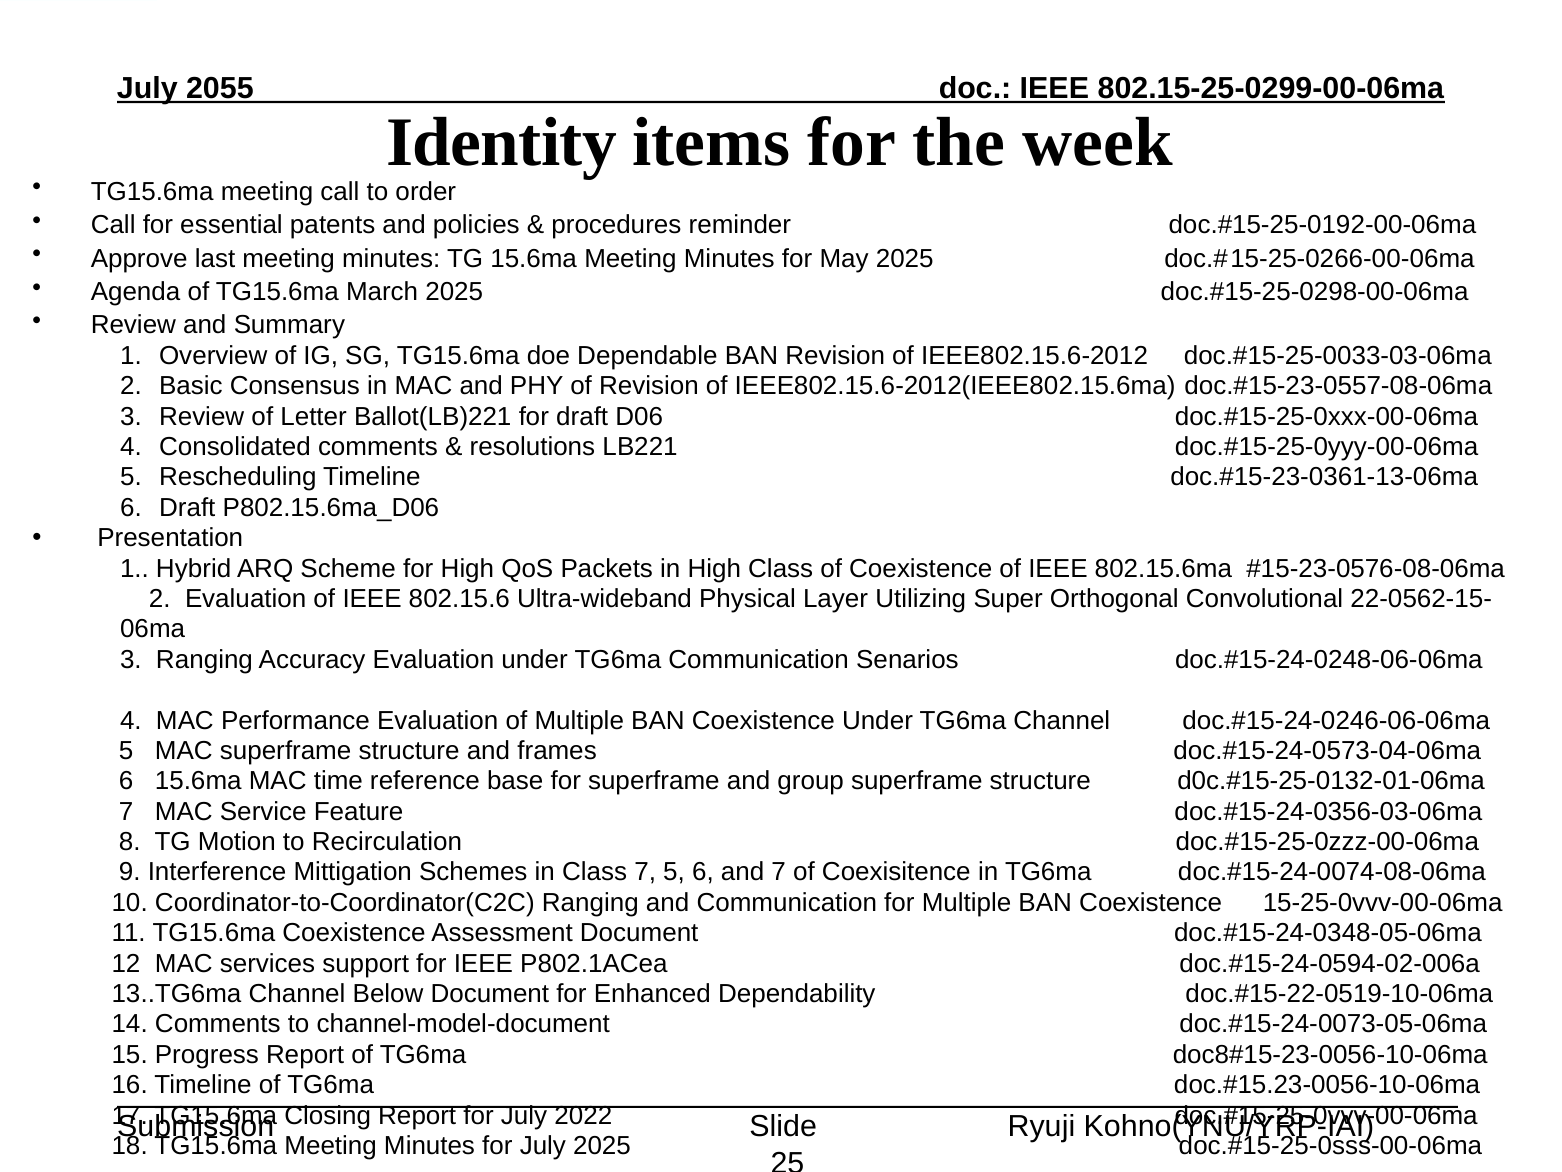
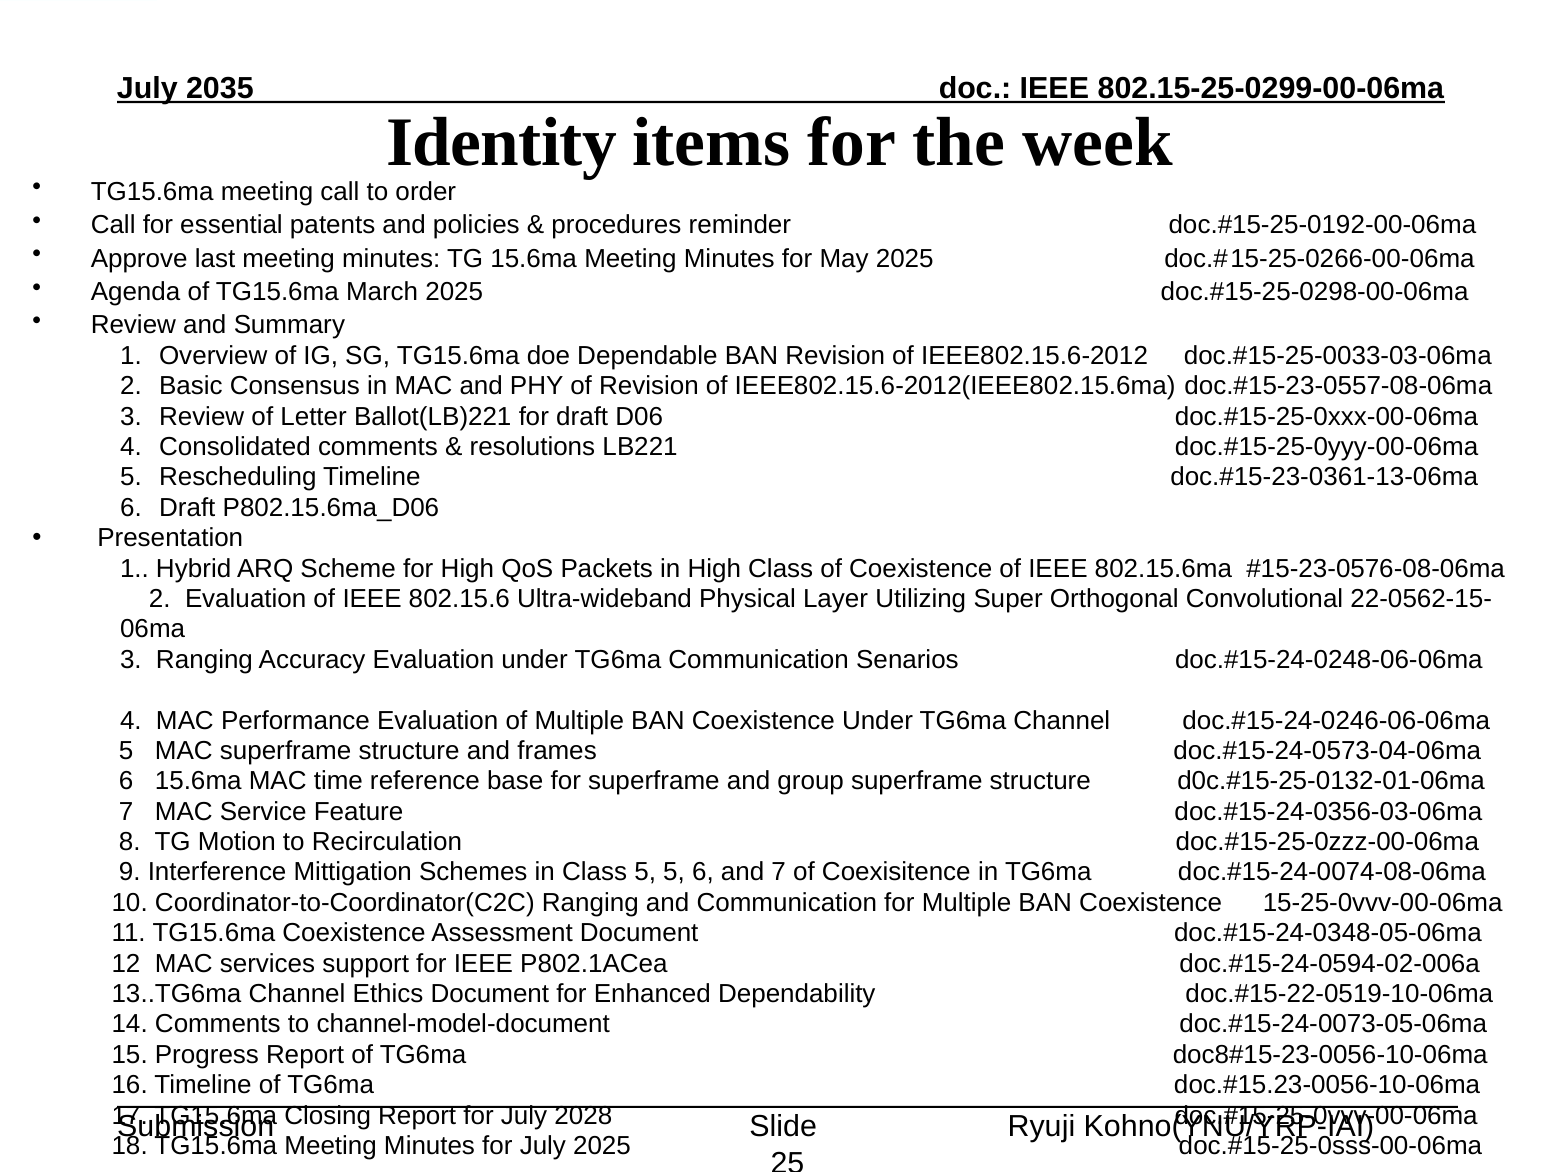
2055: 2055 -> 2035
Class 7: 7 -> 5
Below: Below -> Ethics
2022: 2022 -> 2028
